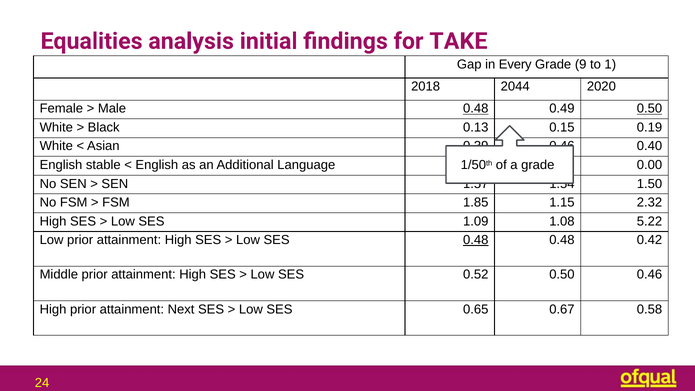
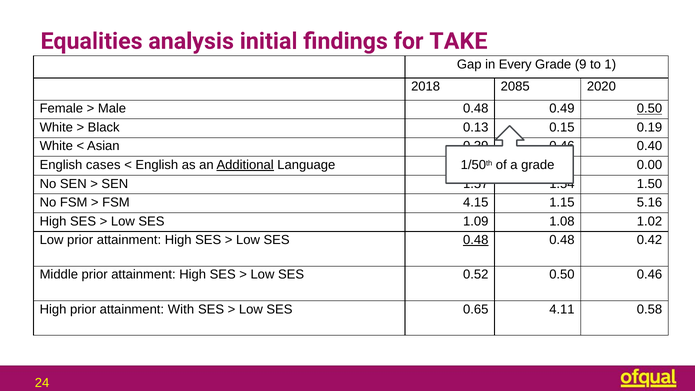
2044: 2044 -> 2085
0.48 at (476, 109) underline: present -> none
stable: stable -> cases
Additional underline: none -> present
1.85: 1.85 -> 4.15
2.32: 2.32 -> 5.16
5.22: 5.22 -> 1.02
Next: Next -> With
0.67: 0.67 -> 4.11
